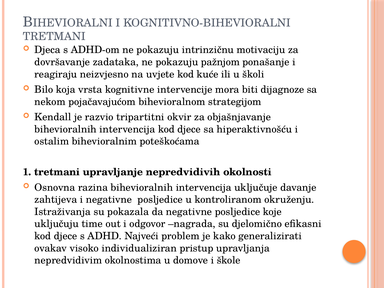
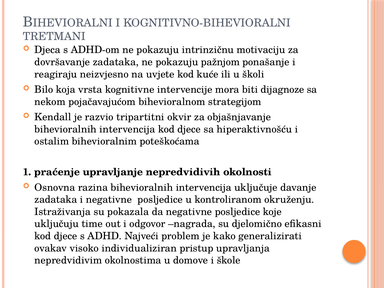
1 tretmani: tretmani -> praćenje
zahtijeva at (56, 200): zahtijeva -> zadataka
